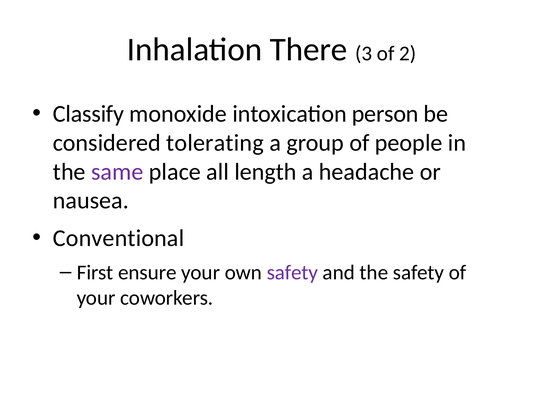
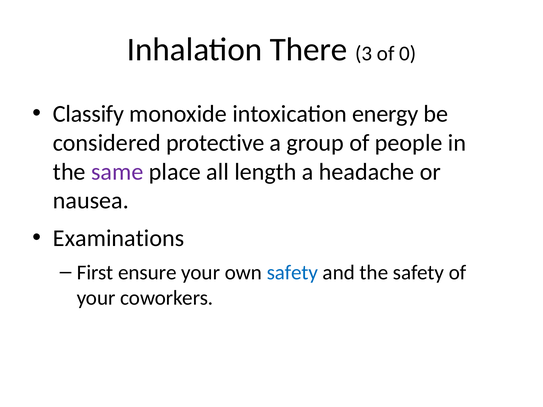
2: 2 -> 0
person: person -> energy
tolerating: tolerating -> protective
Conventional: Conventional -> Examinations
safety at (292, 273) colour: purple -> blue
